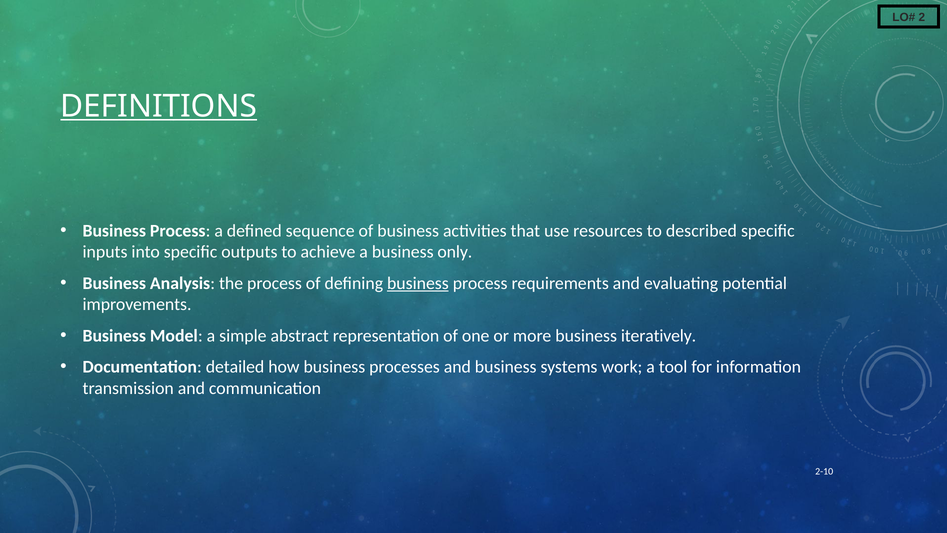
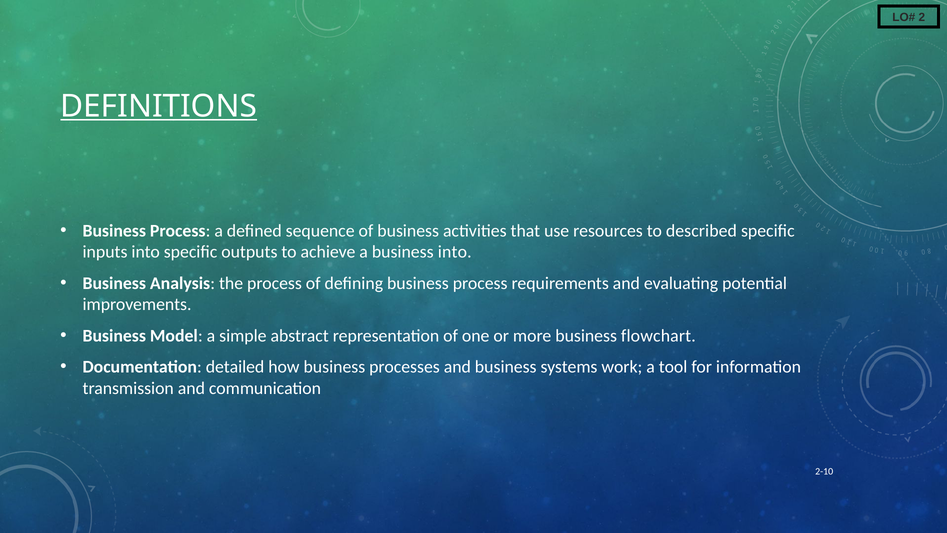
business only: only -> into
business at (418, 283) underline: present -> none
iteratively: iteratively -> flowchart
